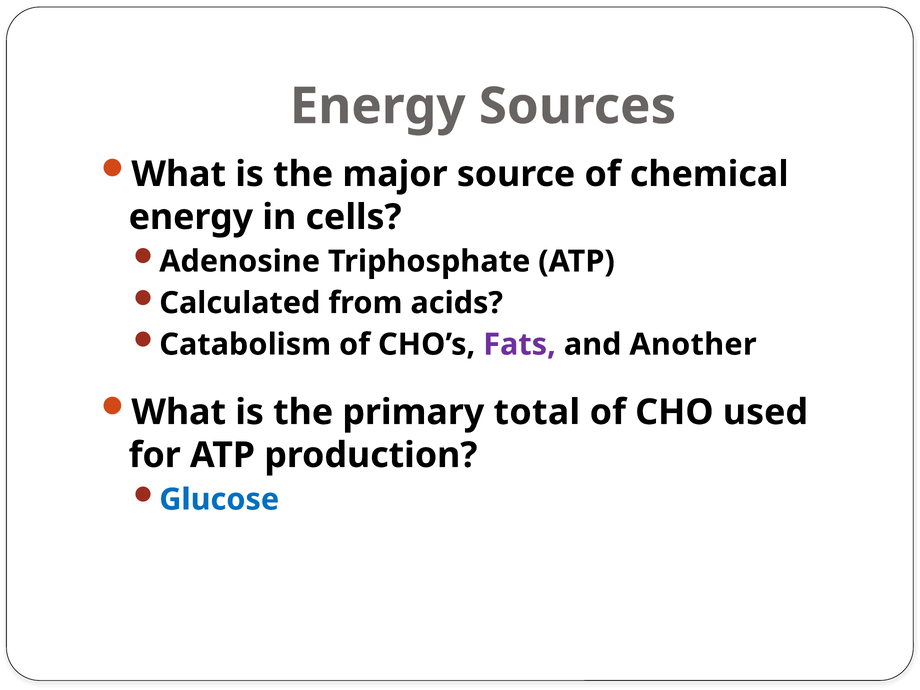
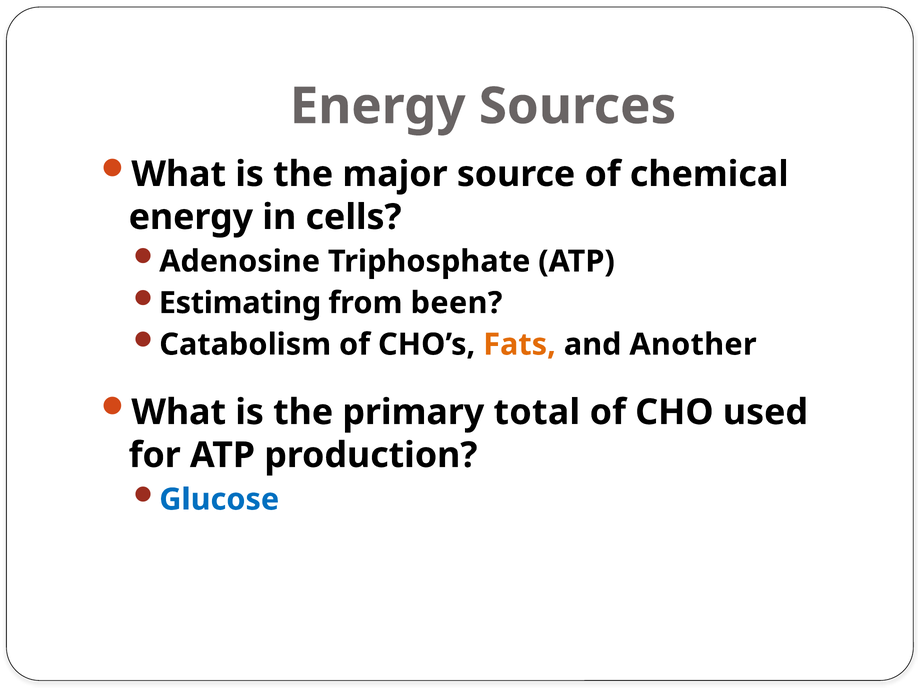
Calculated: Calculated -> Estimating
acids: acids -> been
Fats colour: purple -> orange
